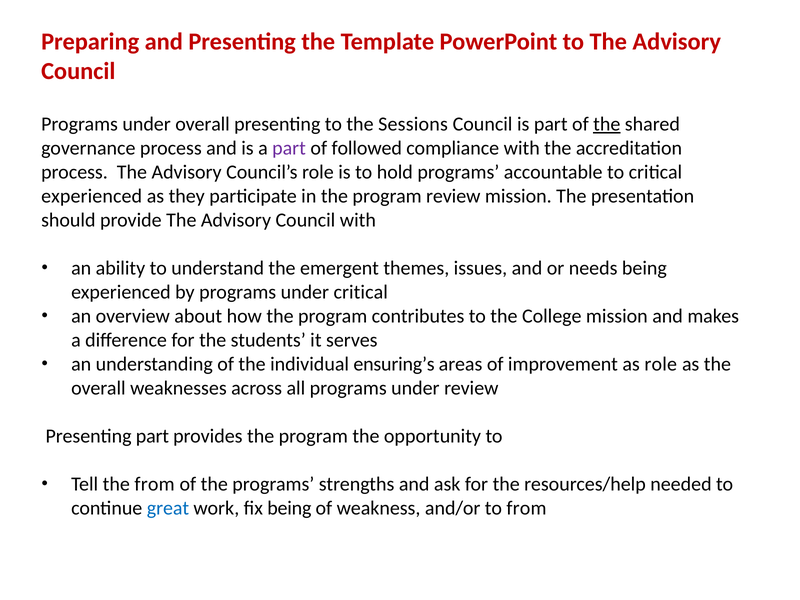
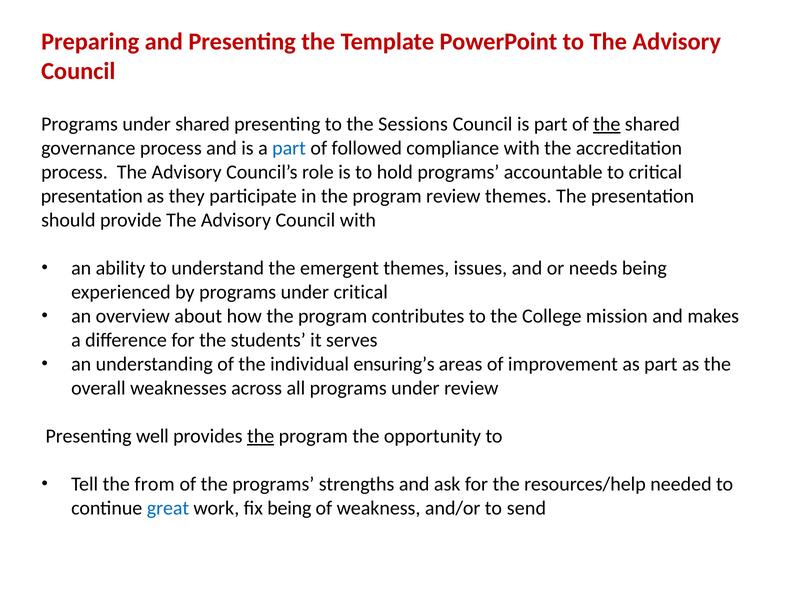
under overall: overall -> shared
part at (289, 148) colour: purple -> blue
experienced at (92, 196): experienced -> presentation
review mission: mission -> themes
as role: role -> part
Presenting part: part -> well
the at (261, 436) underline: none -> present
to from: from -> send
